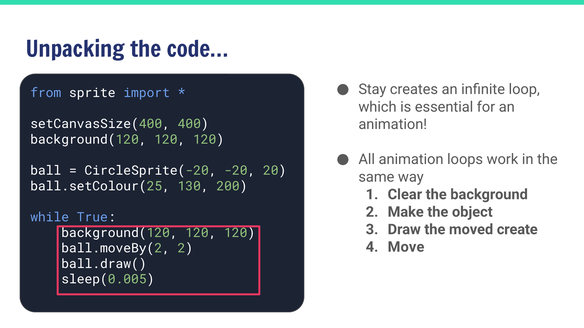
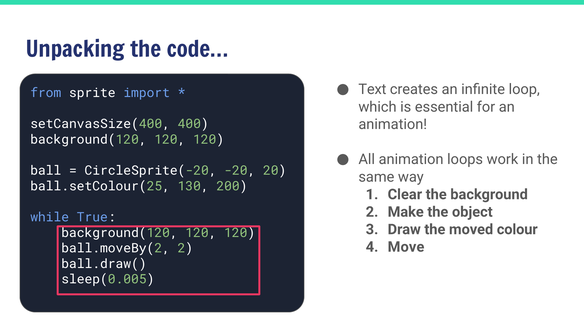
Stay: Stay -> Text
create: create -> colour
